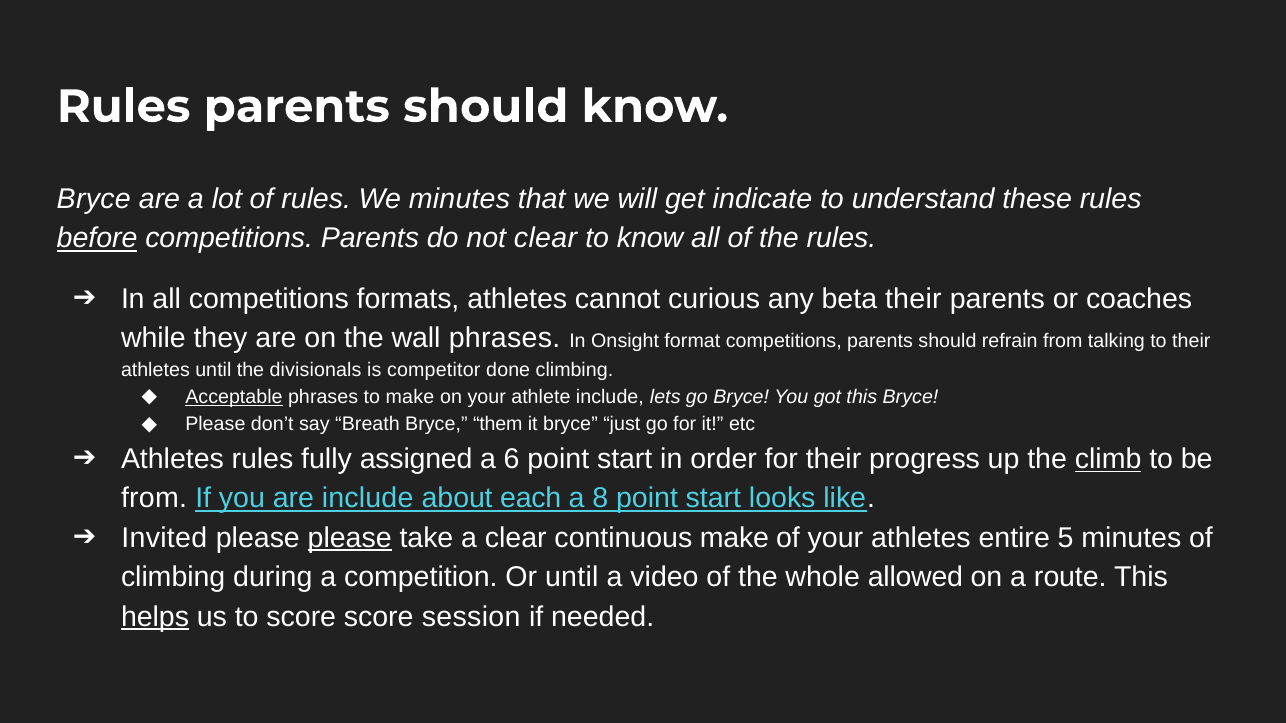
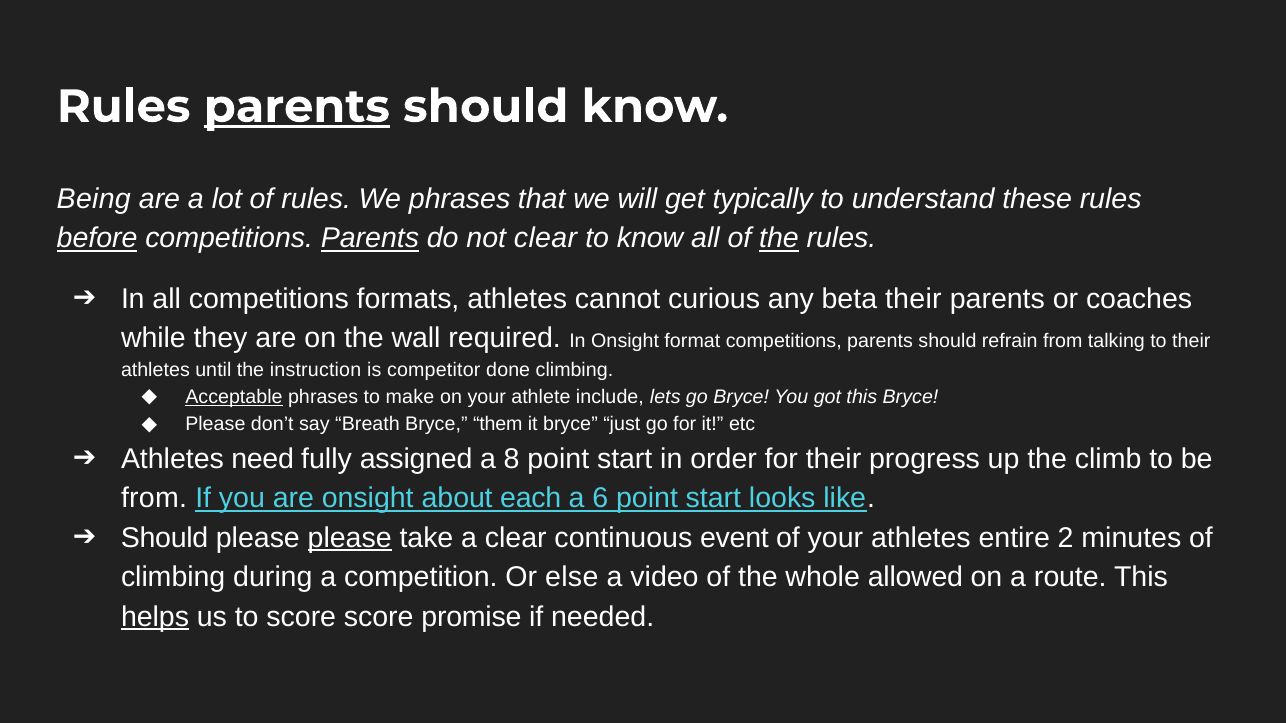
parents at (297, 107) underline: none -> present
Bryce at (94, 199): Bryce -> Being
We minutes: minutes -> phrases
indicate: indicate -> typically
Parents at (370, 239) underline: none -> present
the at (779, 239) underline: none -> present
wall phrases: phrases -> required
divisionals: divisionals -> instruction
Athletes rules: rules -> need
6: 6 -> 8
climb underline: present -> none
are include: include -> onsight
8: 8 -> 6
Invited at (164, 538): Invited -> Should
continuous make: make -> event
5: 5 -> 2
Or until: until -> else
session: session -> promise
